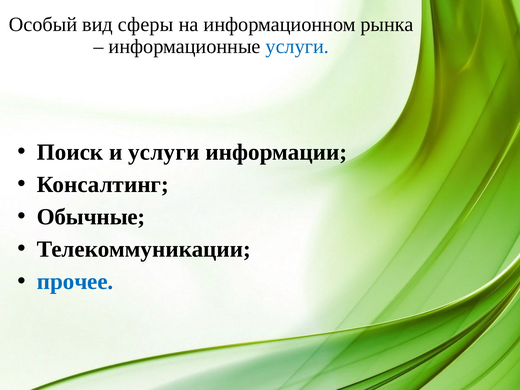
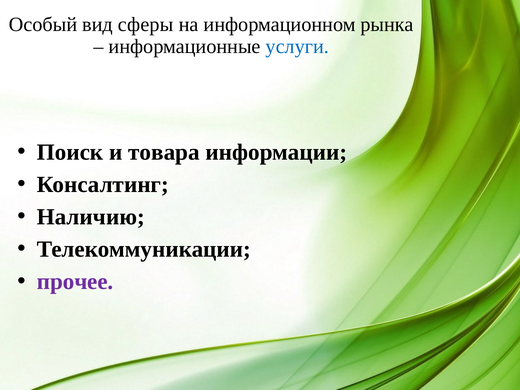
и услуги: услуги -> товара
Обычные: Обычные -> Наличию
прочее colour: blue -> purple
